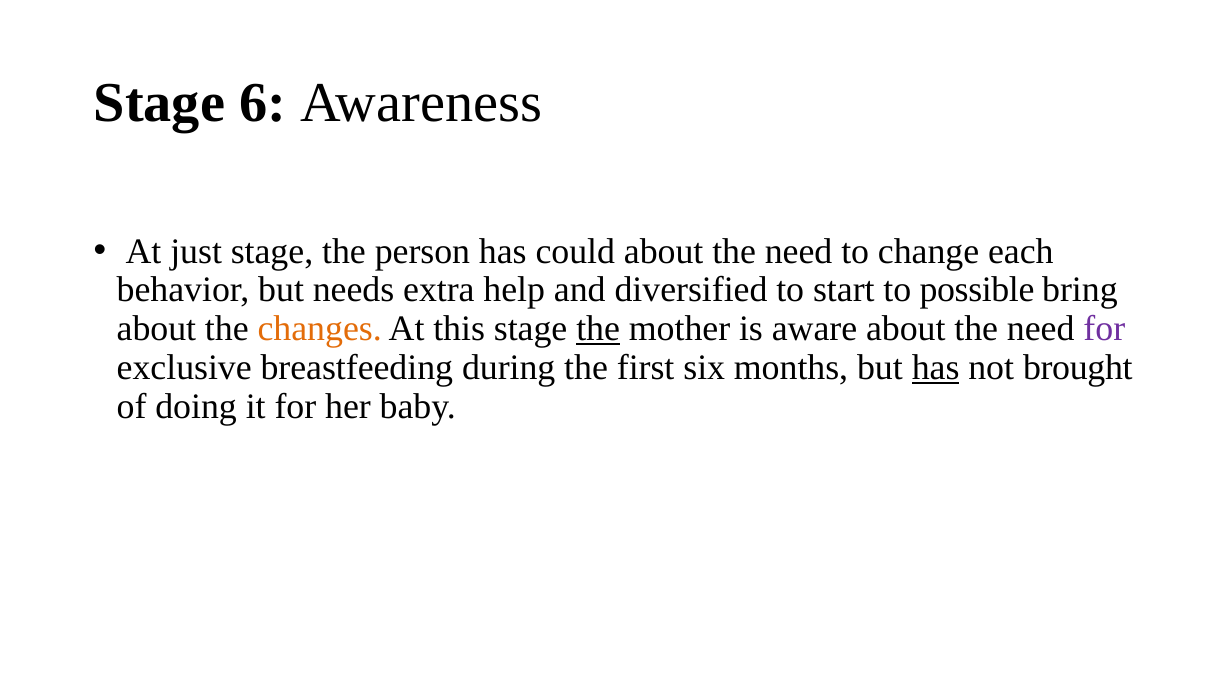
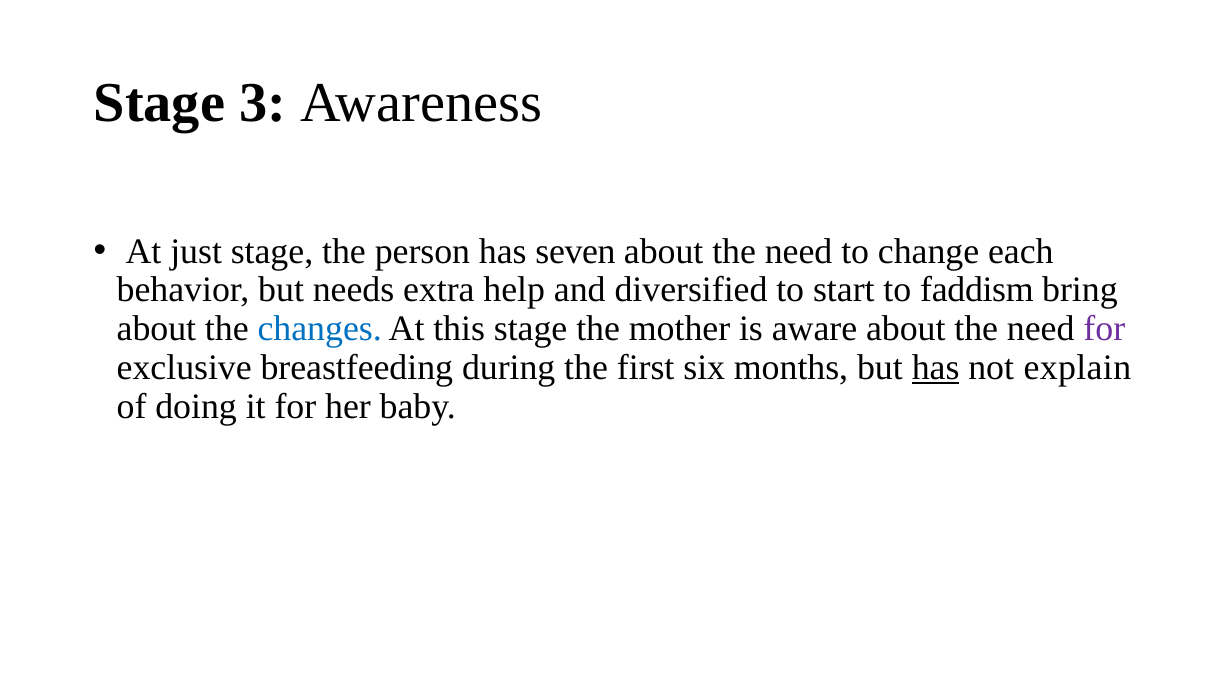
6: 6 -> 3
could: could -> seven
possible: possible -> faddism
changes colour: orange -> blue
the at (598, 329) underline: present -> none
brought: brought -> explain
